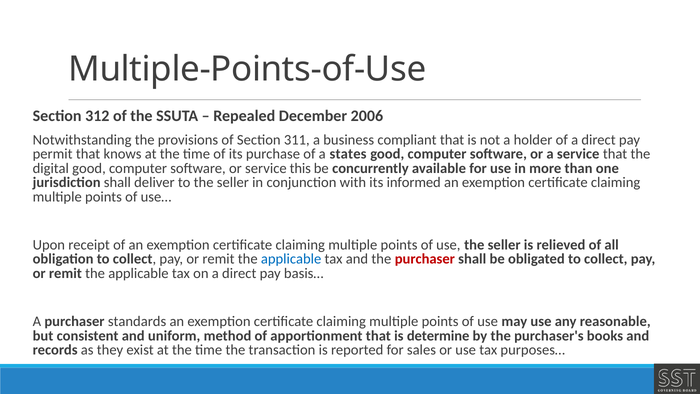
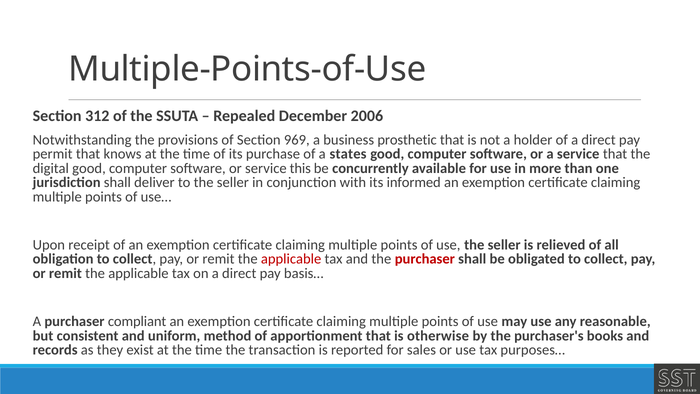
311: 311 -> 969
compliant: compliant -> prosthetic
applicable at (291, 259) colour: blue -> red
standards: standards -> compliant
determine: determine -> otherwise
